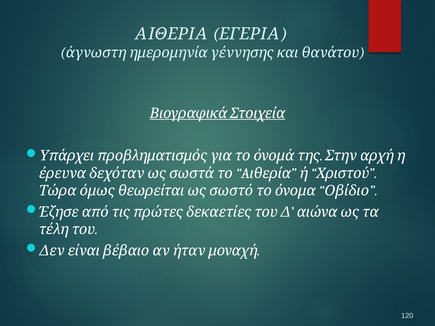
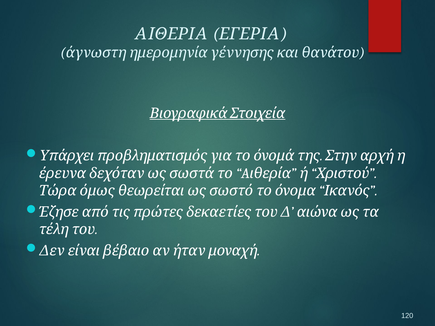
Οβίδιο: Οβίδιο -> Ικανός
